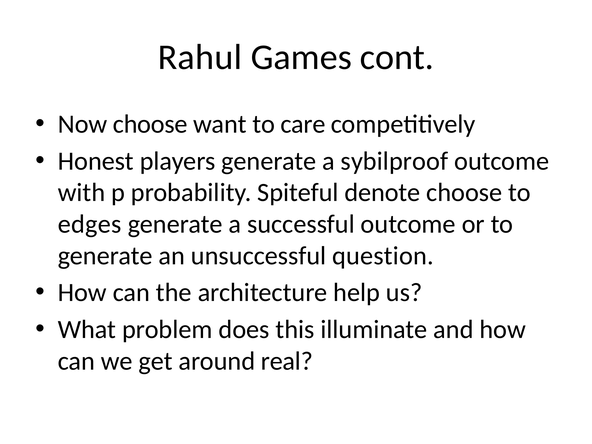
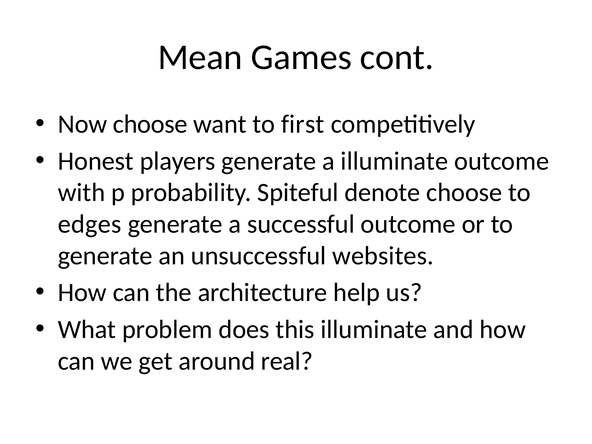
Rahul: Rahul -> Mean
care: care -> first
a sybilproof: sybilproof -> illuminate
question: question -> websites
